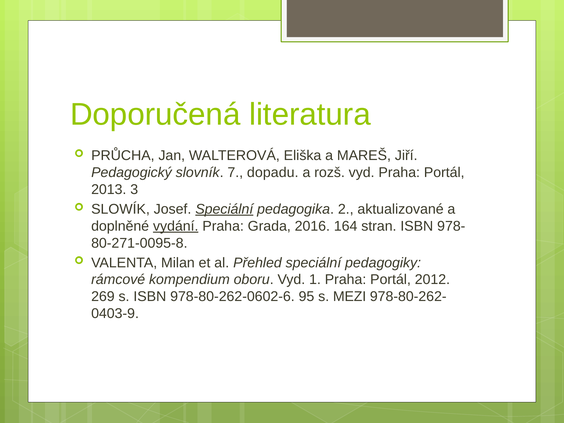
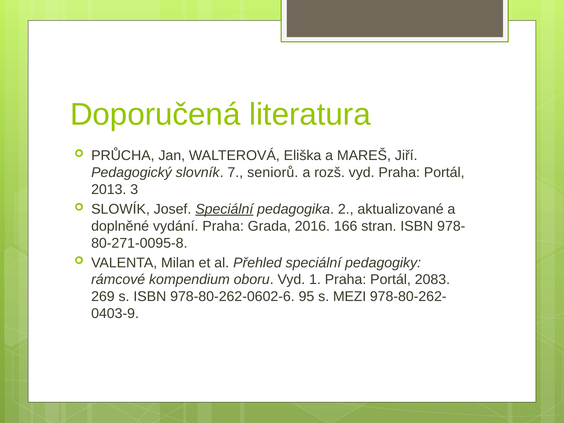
dopadu: dopadu -> seniorů
vydání underline: present -> none
164: 164 -> 166
2012: 2012 -> 2083
